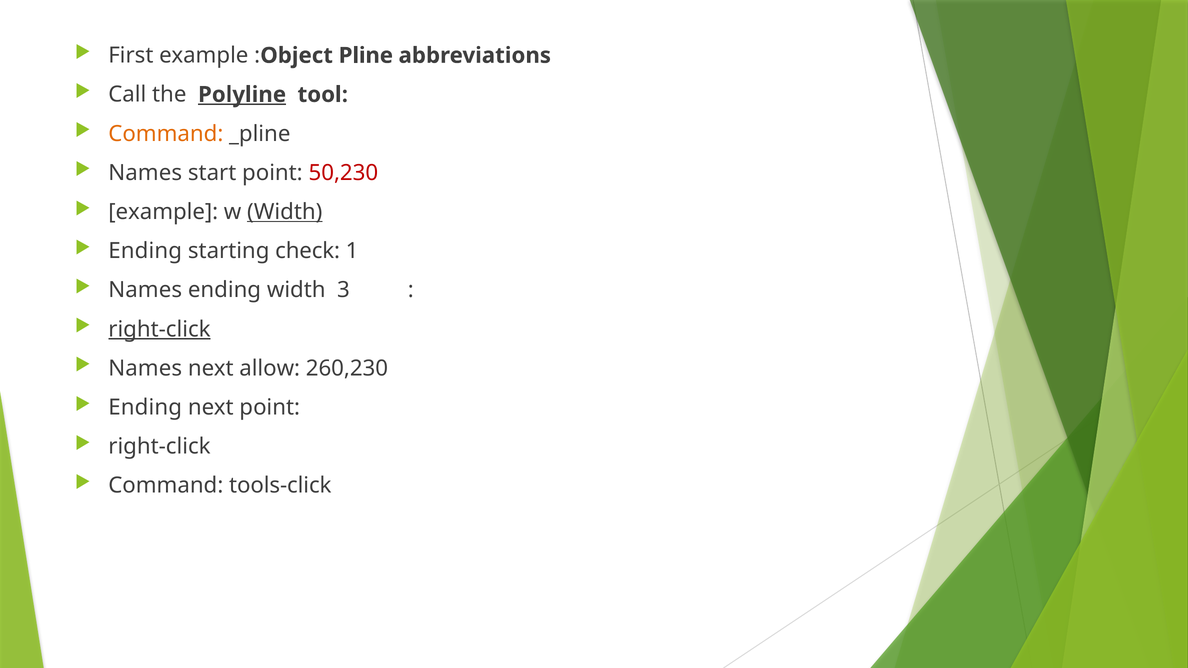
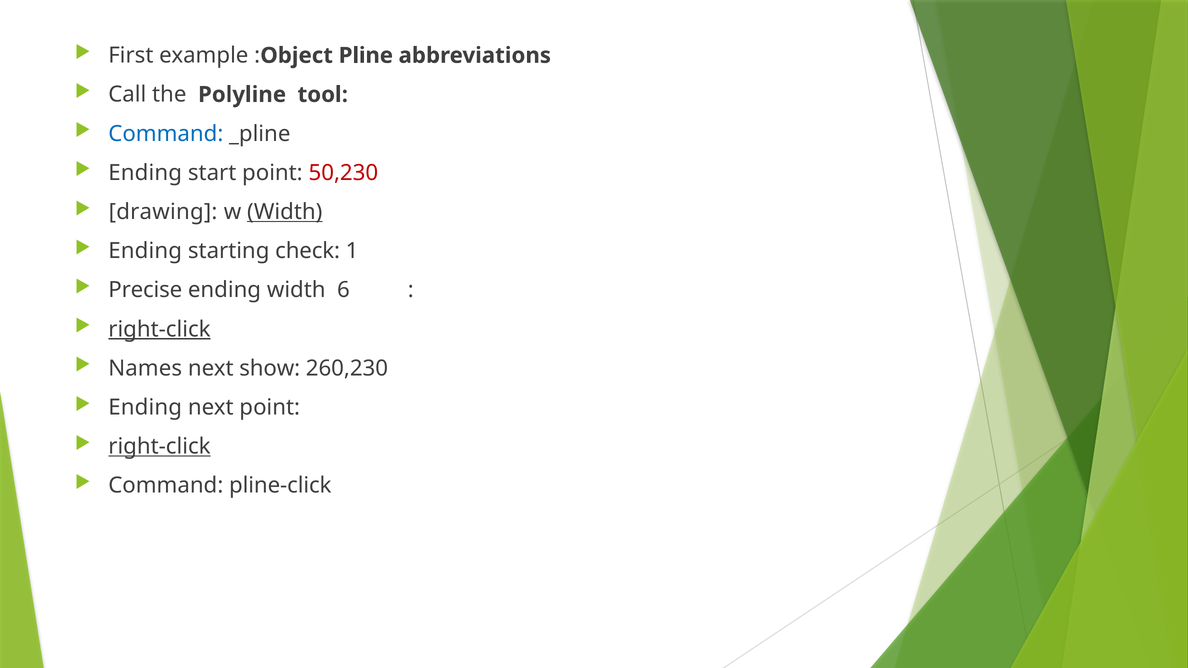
Polyline underline: present -> none
Command at (166, 134) colour: orange -> blue
Names at (145, 173): Names -> Ending
example at (163, 212): example -> drawing
Names at (145, 290): Names -> Precise
3: 3 -> 6
allow: allow -> show
right-click at (159, 447) underline: none -> present
tools-click: tools-click -> pline-click
